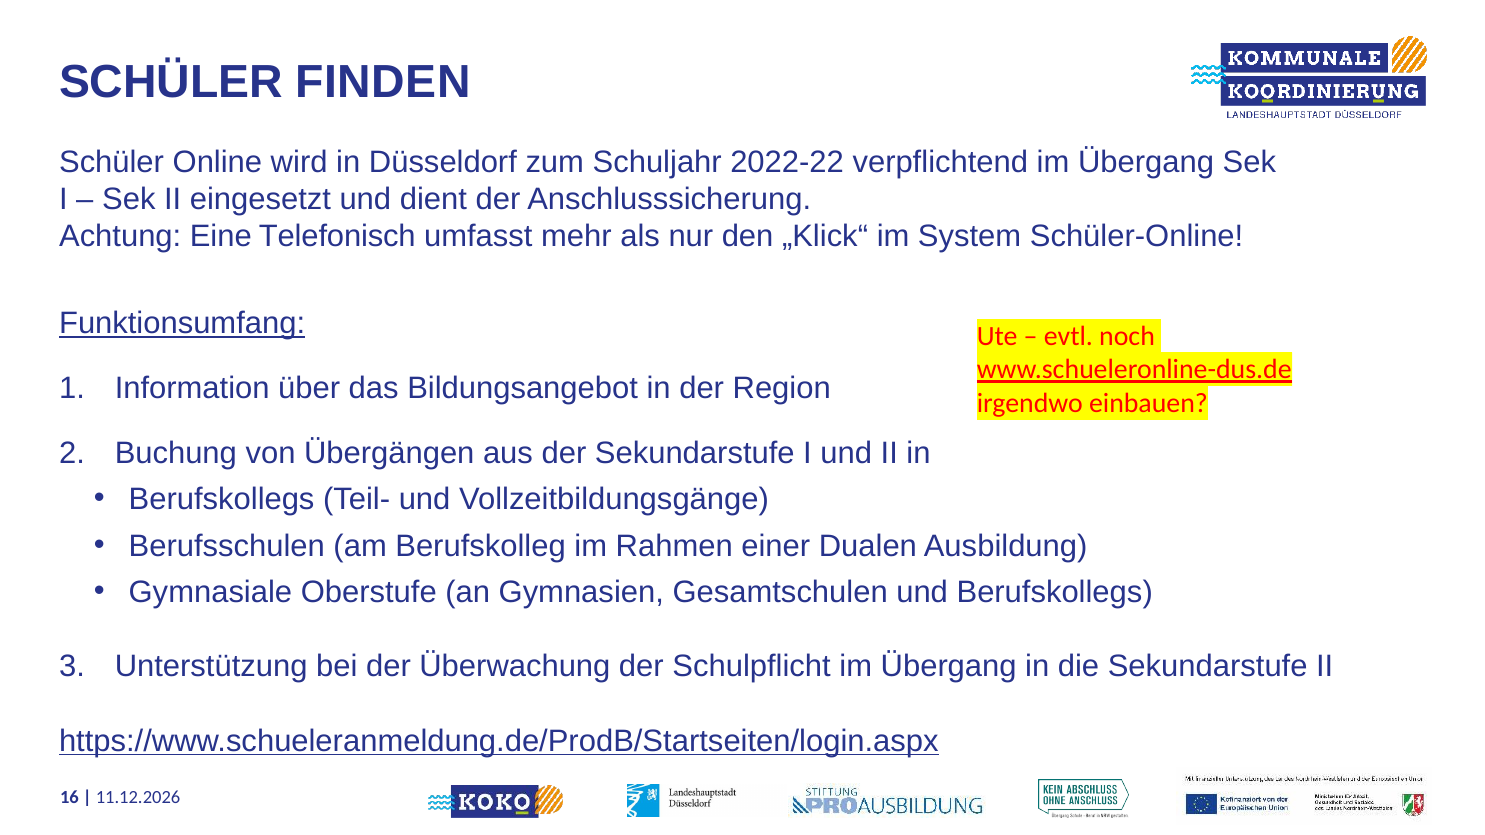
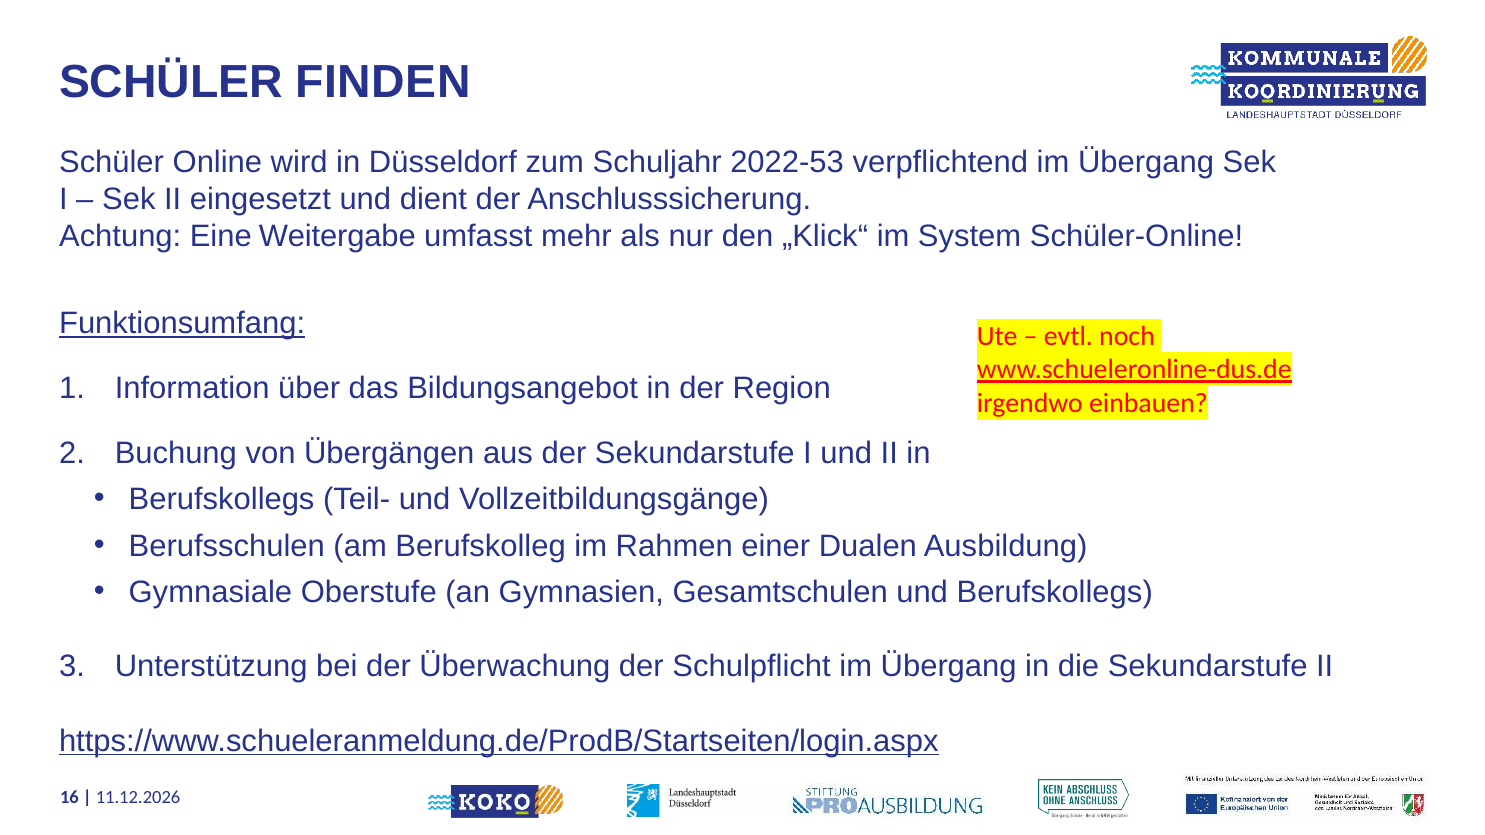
2022-22: 2022-22 -> 2022-53
Telefonisch: Telefonisch -> Weitergabe
